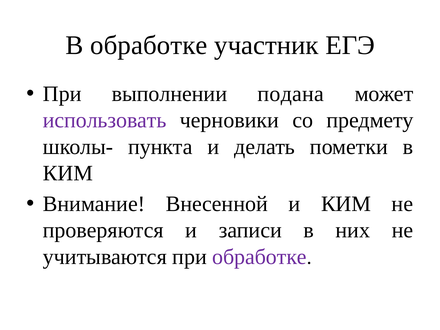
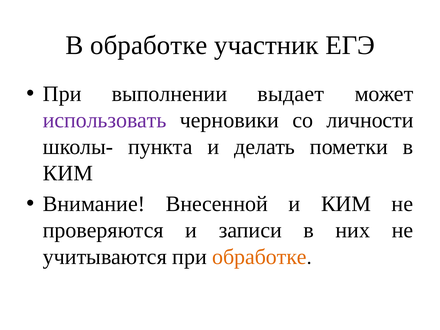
подана: подана -> выдает
предмету: предмету -> личности
обработке at (260, 257) colour: purple -> orange
